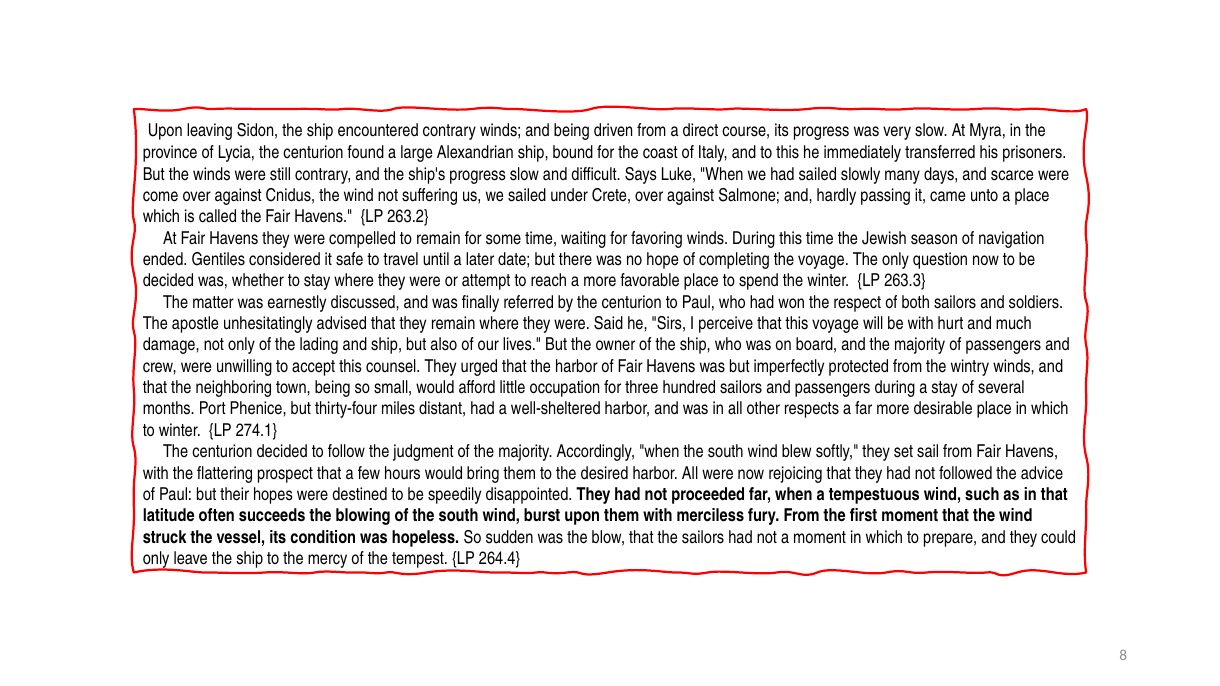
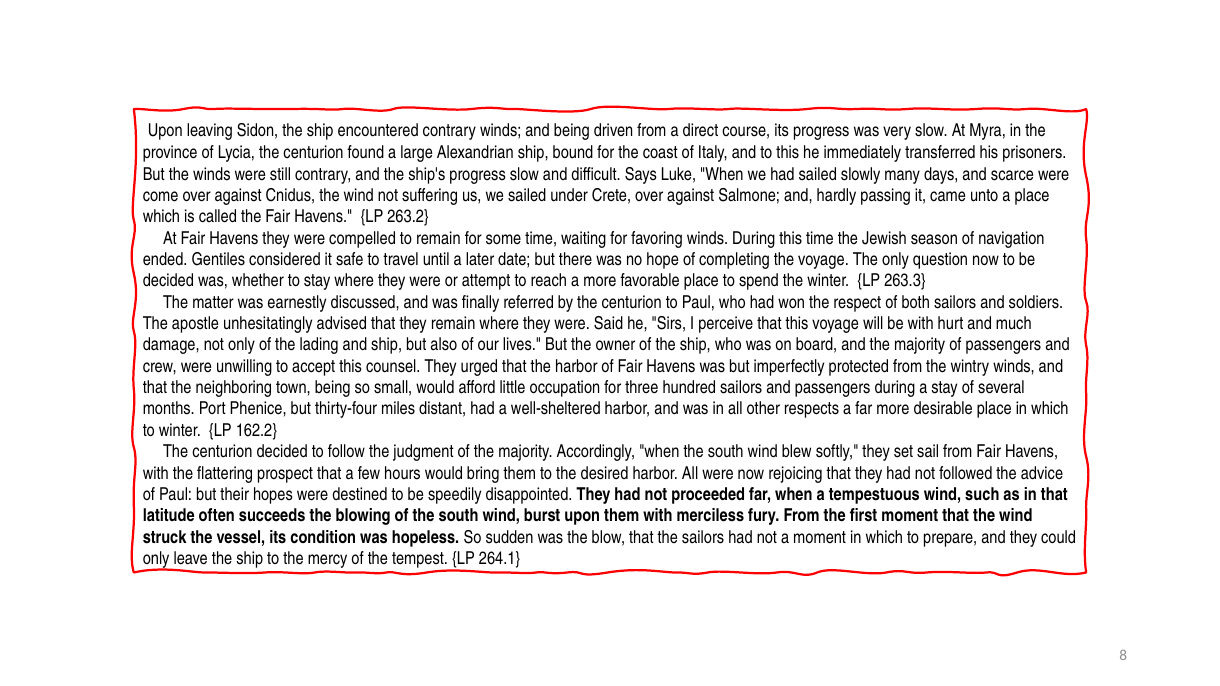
274.1: 274.1 -> 162.2
264.4: 264.4 -> 264.1
